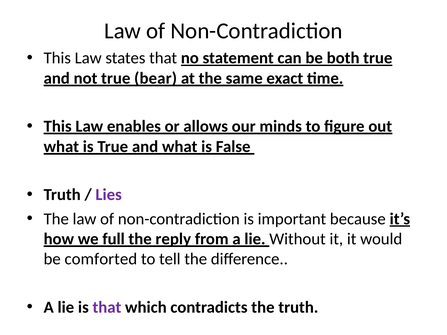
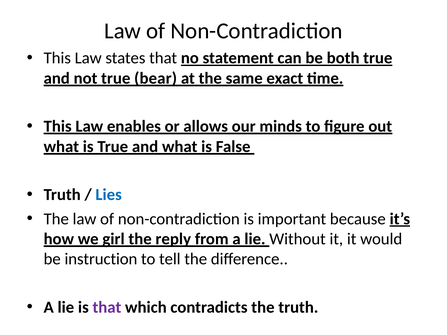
Lies colour: purple -> blue
full: full -> girl
comforted: comforted -> instruction
